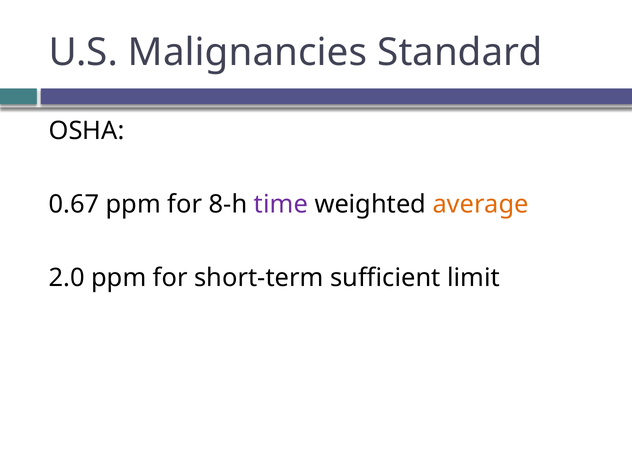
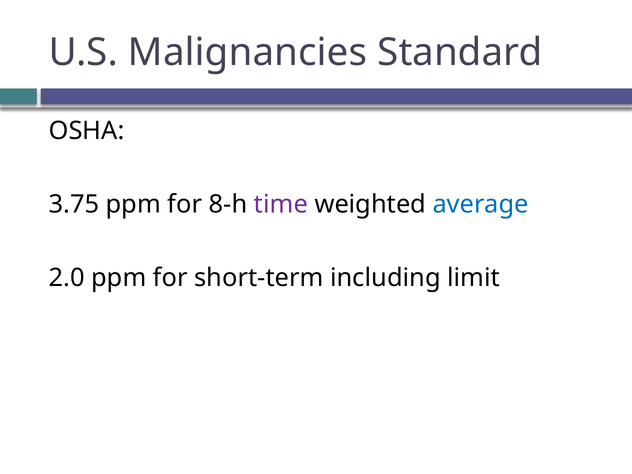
0.67: 0.67 -> 3.75
average colour: orange -> blue
sufficient: sufficient -> including
